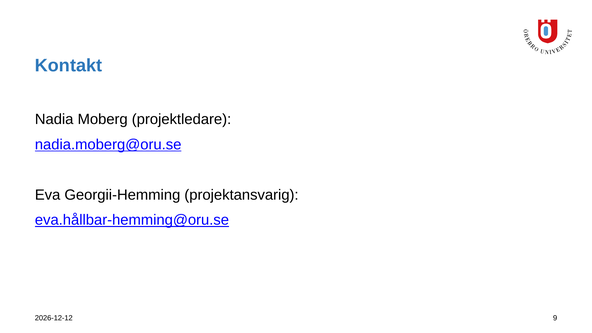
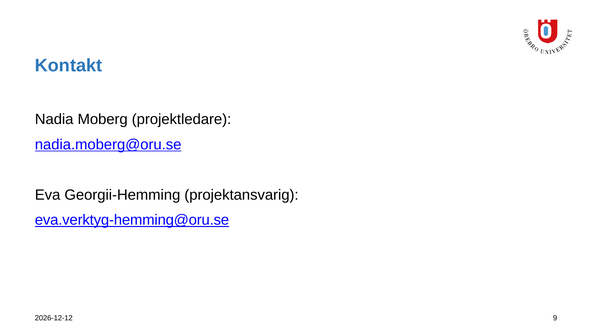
eva.hållbar-hemming@oru.se: eva.hållbar-hemming@oru.se -> eva.verktyg-hemming@oru.se
